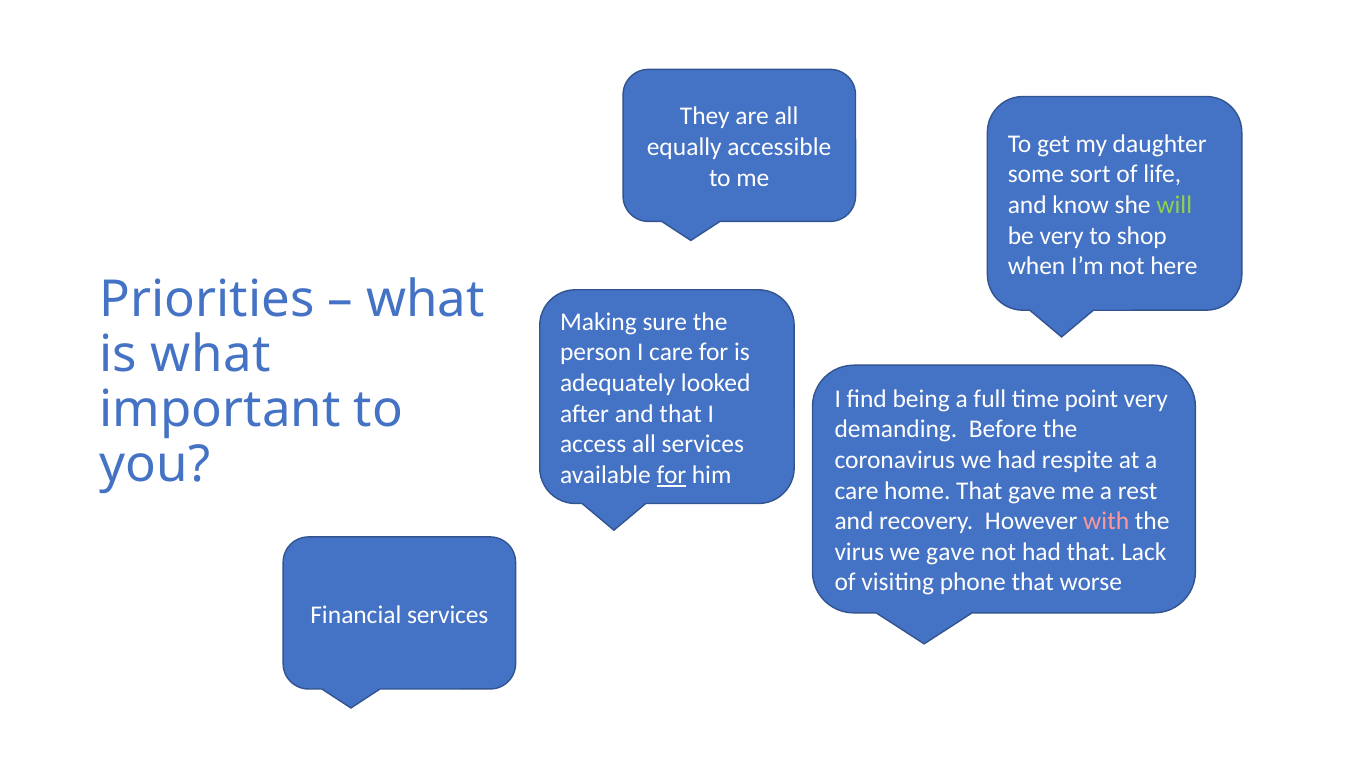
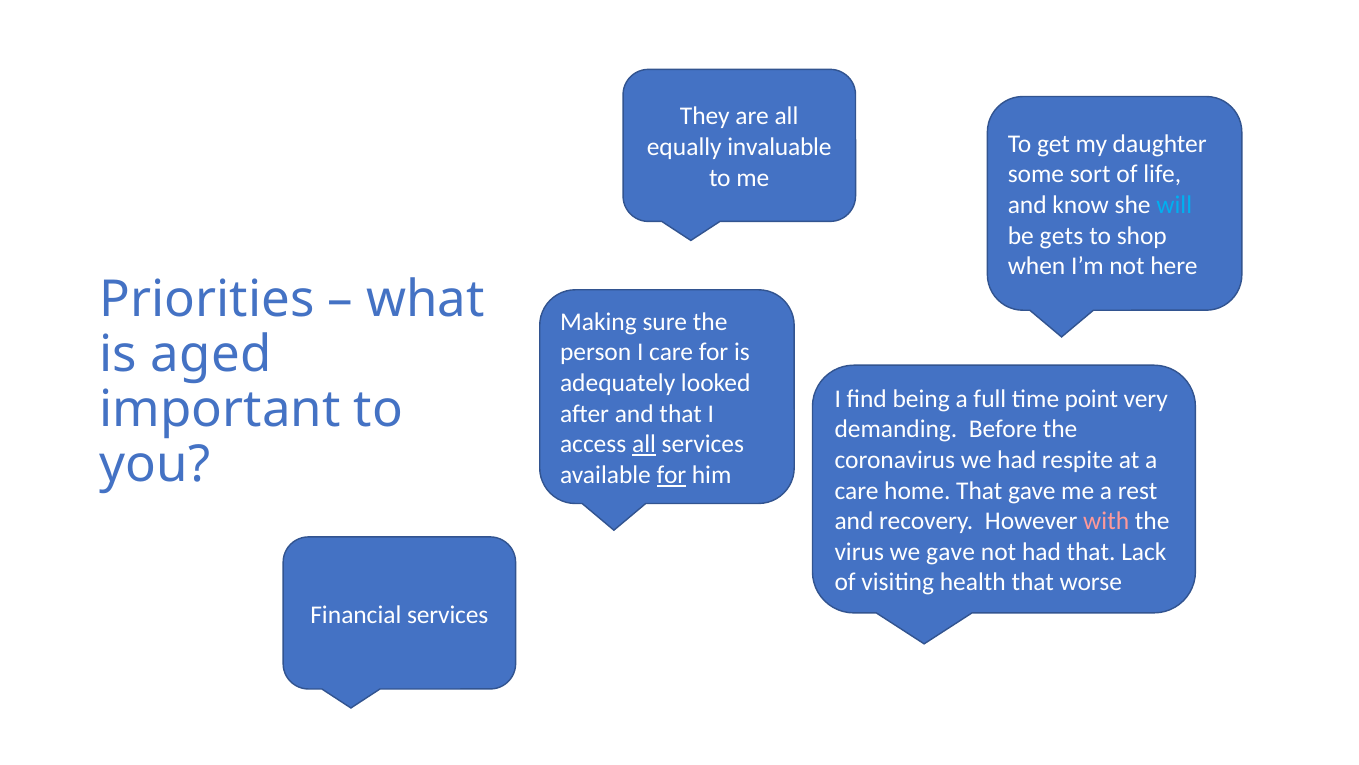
accessible: accessible -> invaluable
will colour: light green -> light blue
be very: very -> gets
is what: what -> aged
all at (644, 444) underline: none -> present
phone: phone -> health
